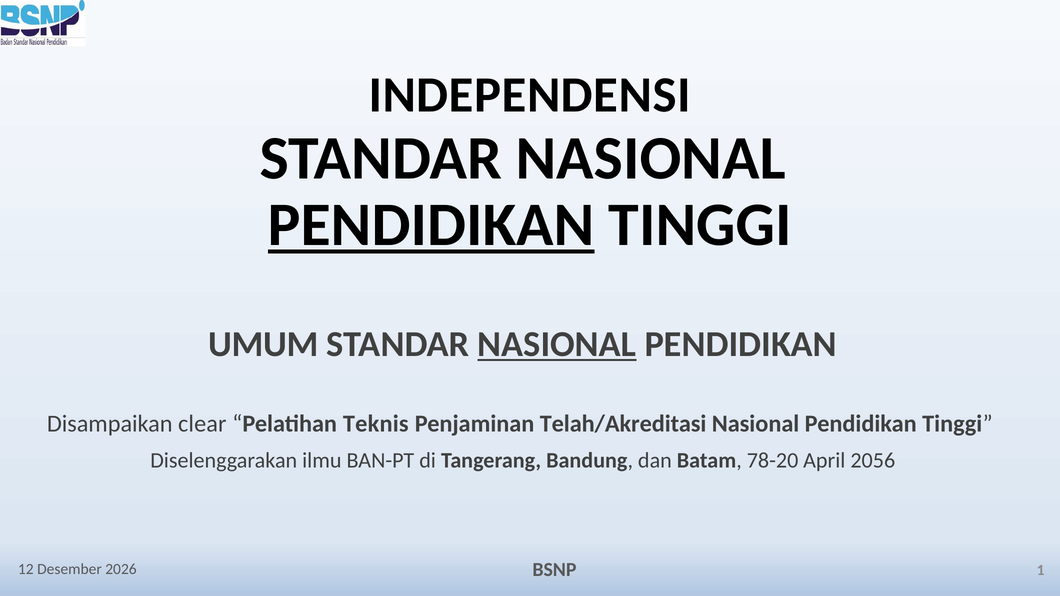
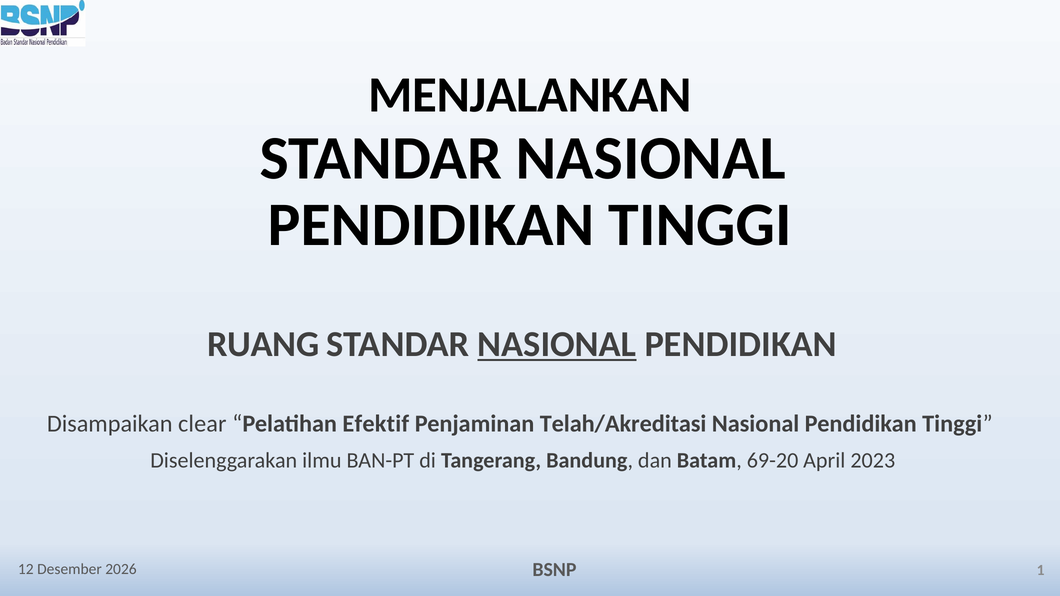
INDEPENDENSI: INDEPENDENSI -> MENJALANKAN
PENDIDIKAN at (431, 225) underline: present -> none
UMUM: UMUM -> RUANG
Teknis: Teknis -> Efektif
78-20: 78-20 -> 69-20
2056: 2056 -> 2023
